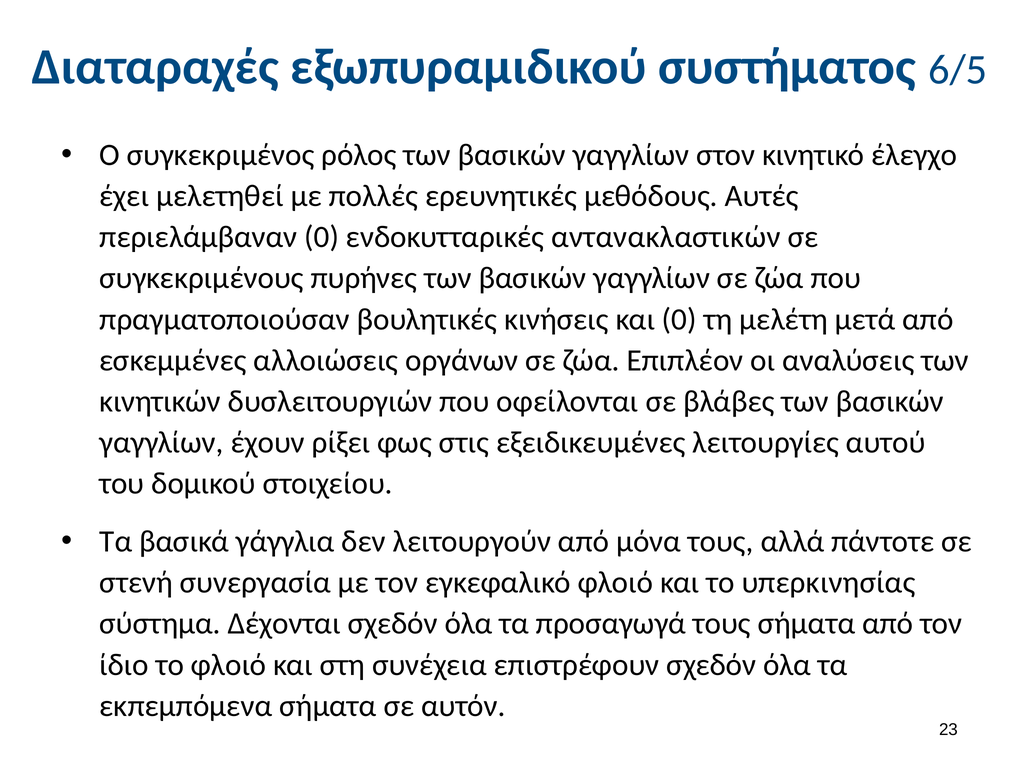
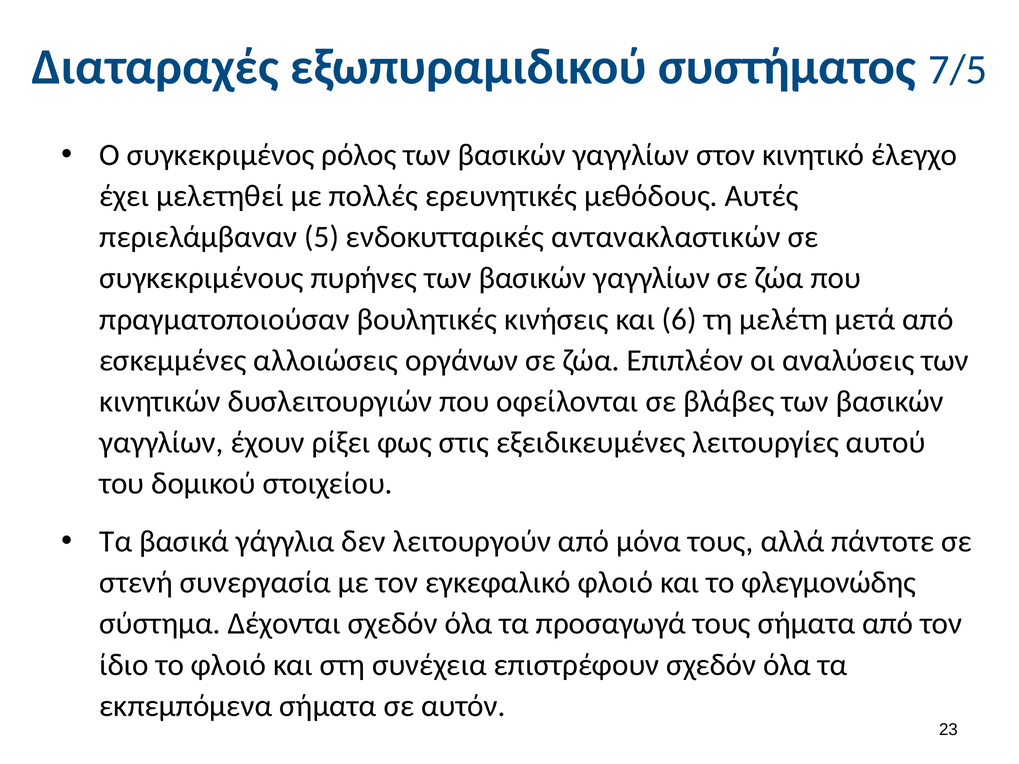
6/5: 6/5 -> 7/5
περιελάμβαναν 0: 0 -> 5
και 0: 0 -> 6
υπερκινησίας: υπερκινησίας -> φλεγμονώδης
